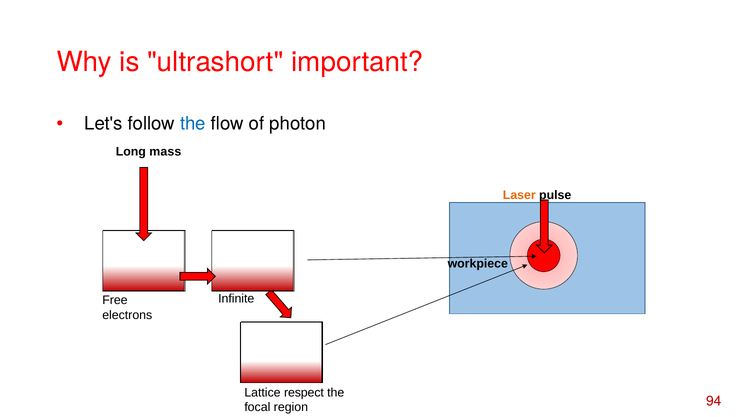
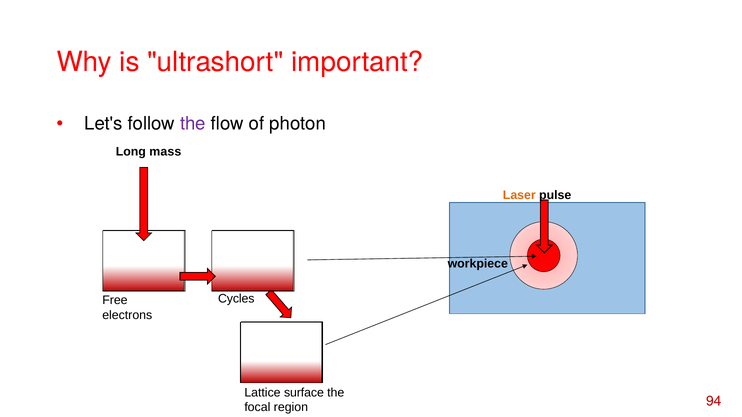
the at (193, 124) colour: blue -> purple
Infinite: Infinite -> Cycles
respect: respect -> surface
